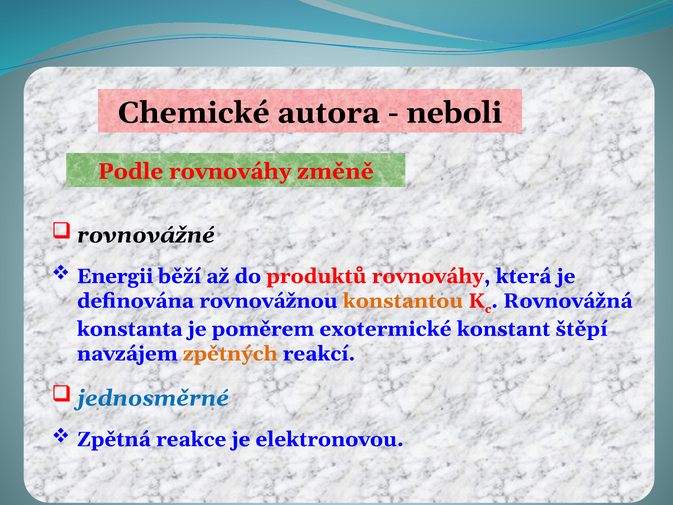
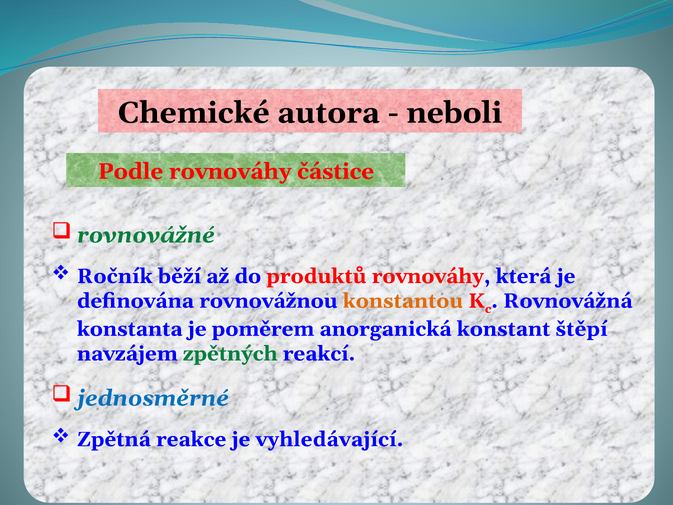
změně: změně -> částice
rovnovážné colour: black -> green
Energii: Energii -> Ročník
exotermické: exotermické -> anorganická
zpětných colour: orange -> green
elektronovou: elektronovou -> vyhledávající
